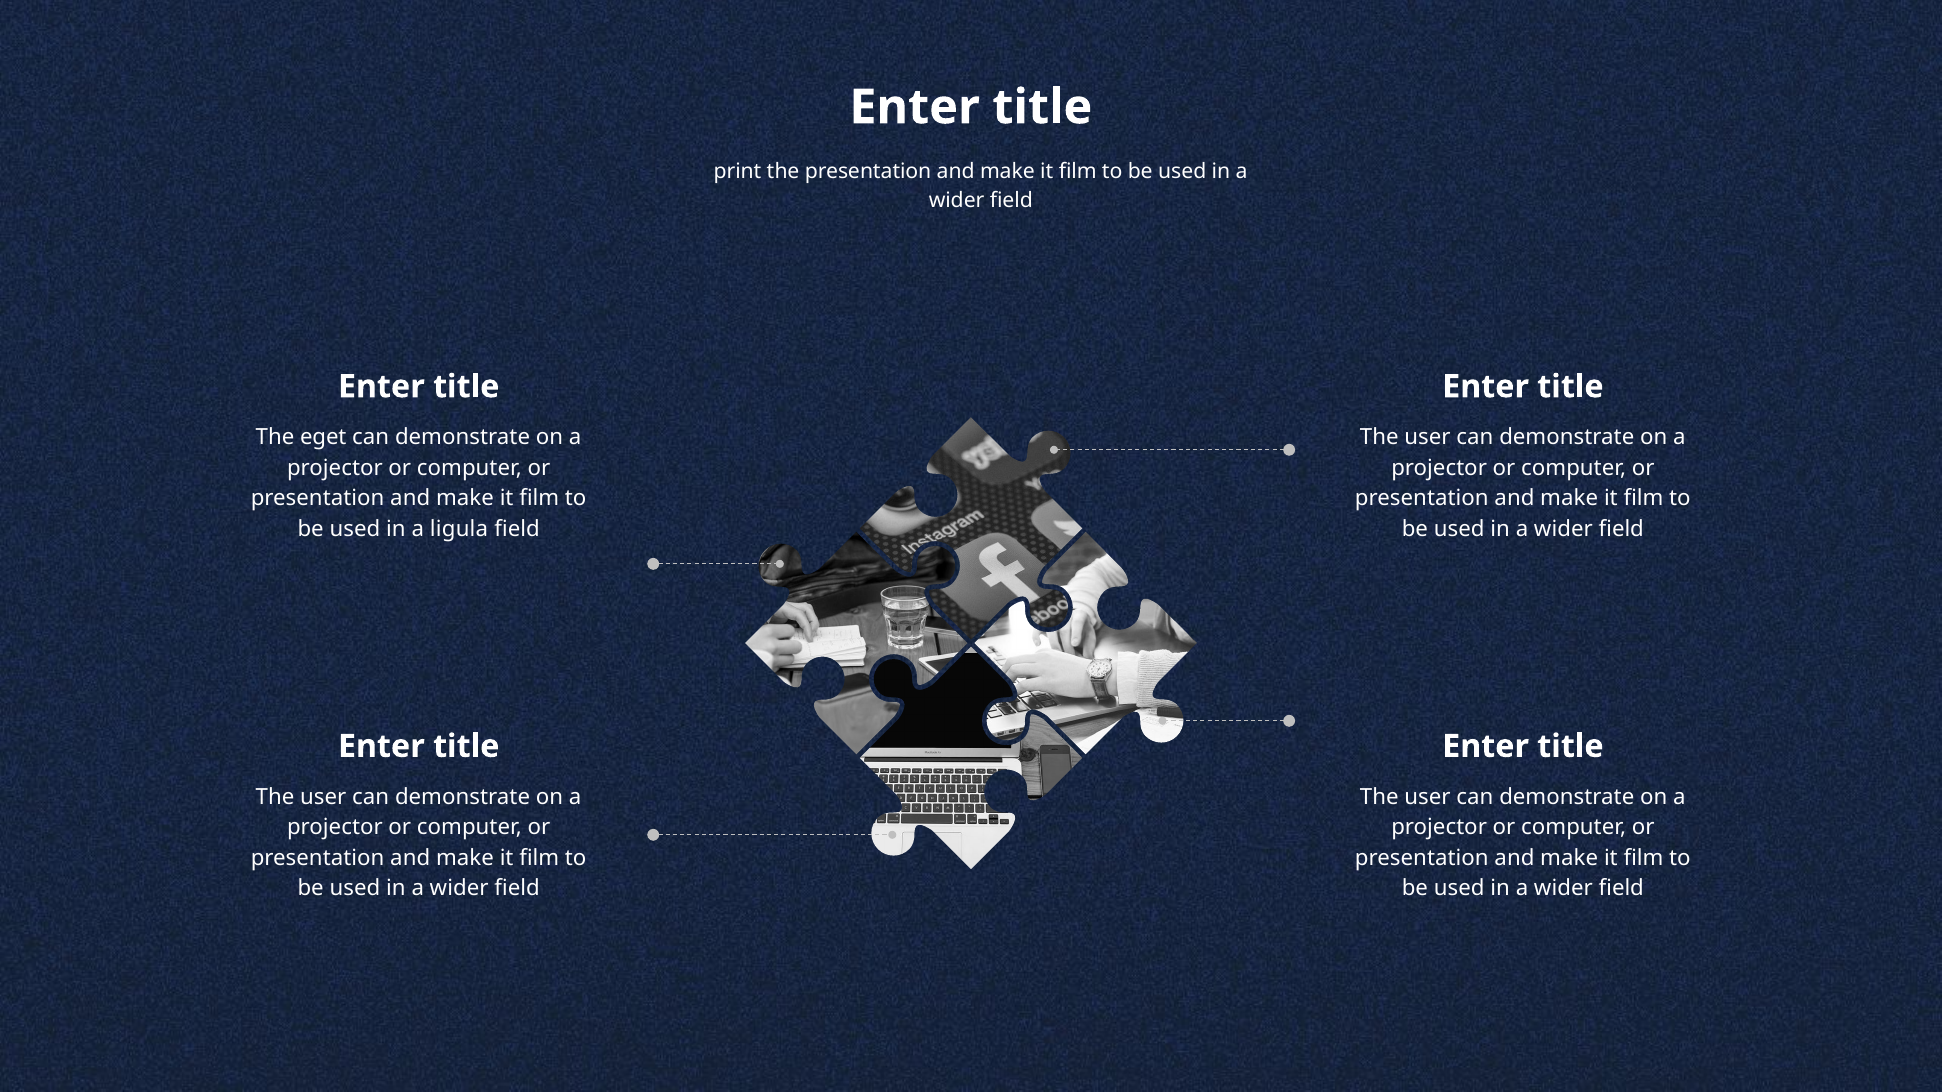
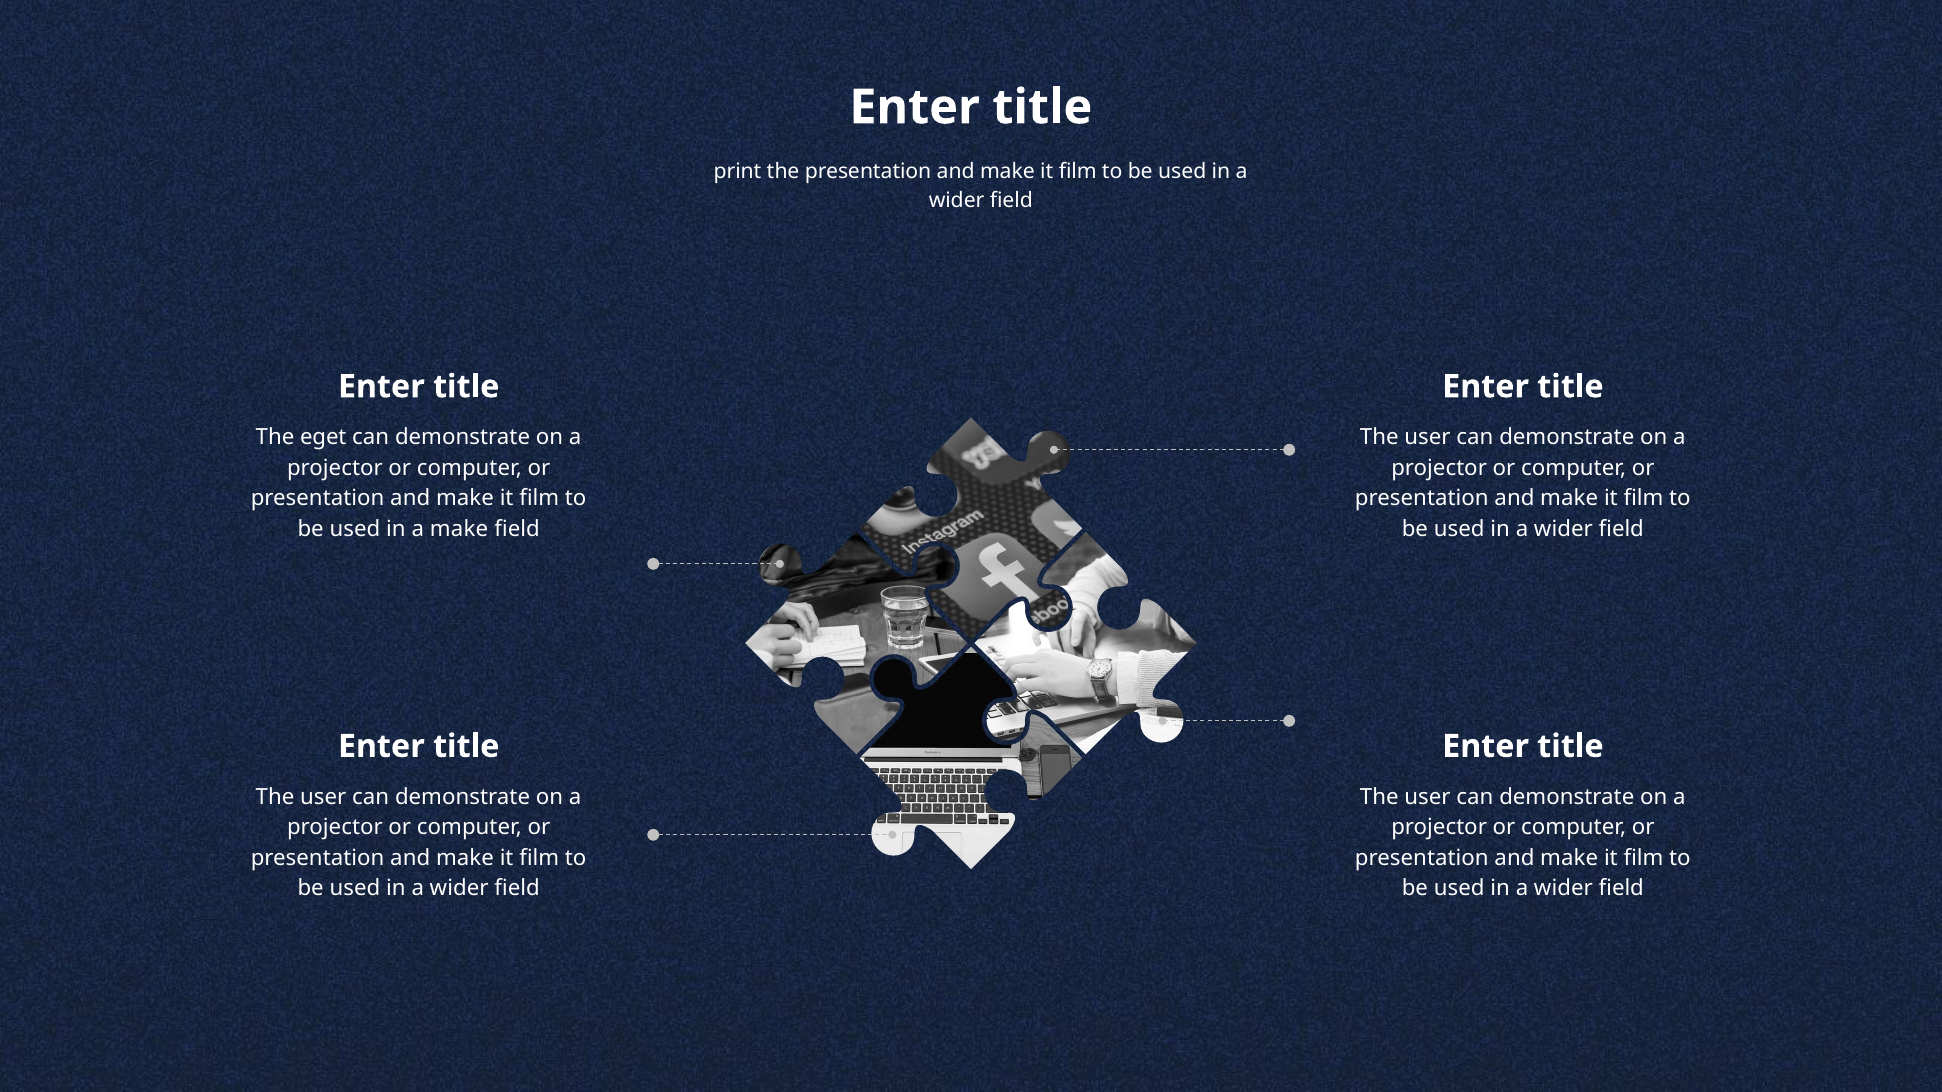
a ligula: ligula -> make
